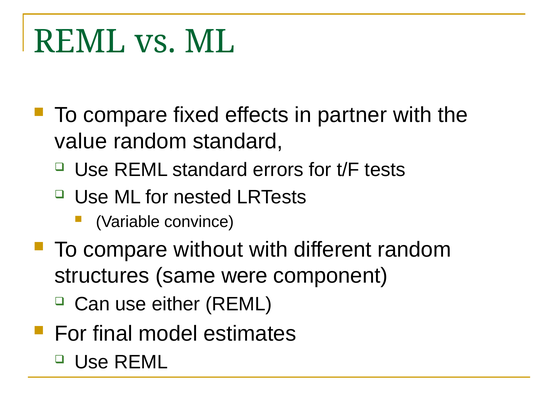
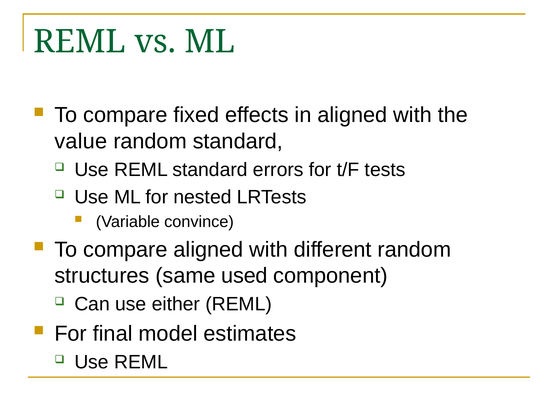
in partner: partner -> aligned
compare without: without -> aligned
were: were -> used
